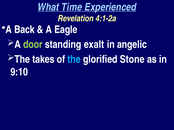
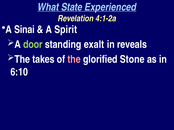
Time: Time -> State
Back: Back -> Sinai
Eagle: Eagle -> Spirit
angelic: angelic -> reveals
the at (74, 60) colour: light blue -> pink
9:10: 9:10 -> 6:10
